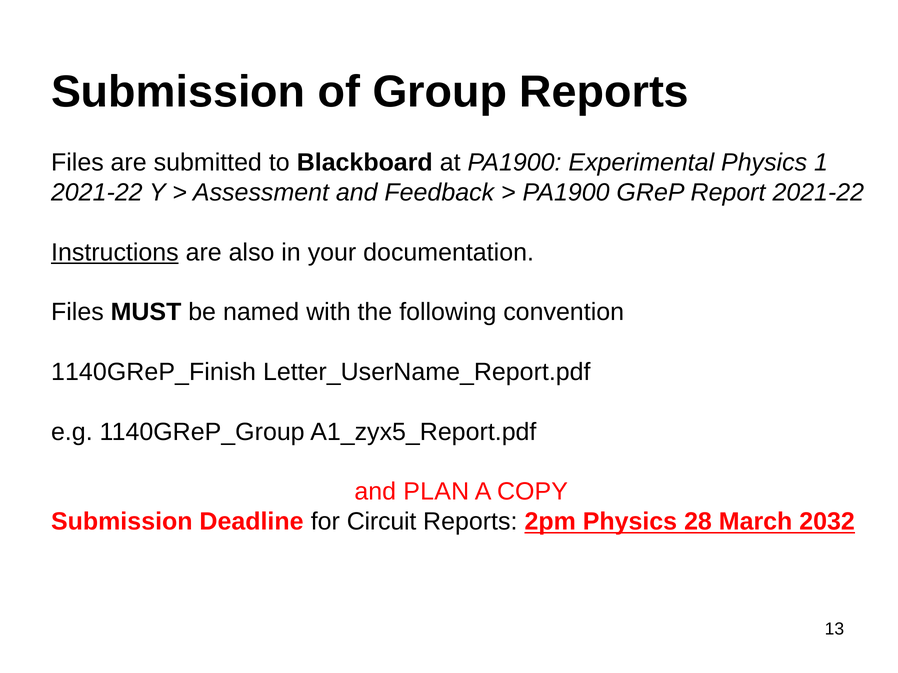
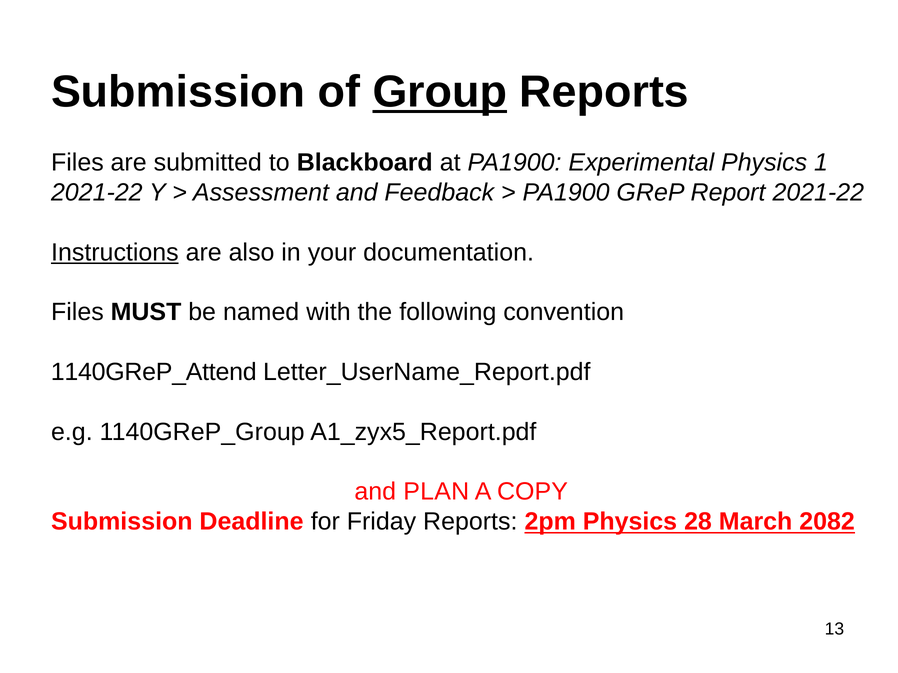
Group underline: none -> present
1140GReP_Finish: 1140GReP_Finish -> 1140GReP_Attend
Circuit: Circuit -> Friday
2032: 2032 -> 2082
